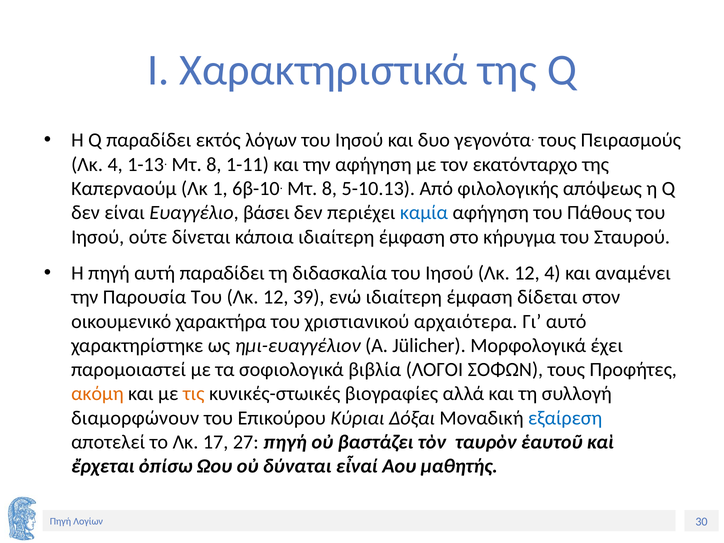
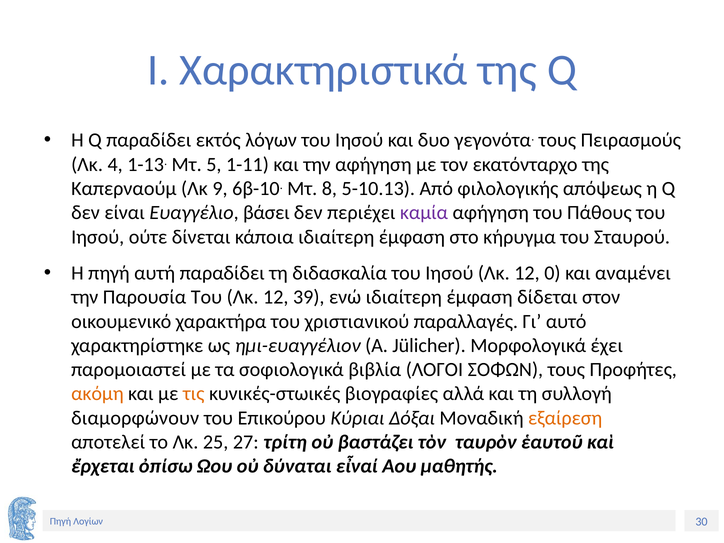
1-13 Μτ 8: 8 -> 5
1: 1 -> 9
καμία colour: blue -> purple
12 4: 4 -> 0
αρχαιότερα: αρχαιότερα -> παραλλαγές
εξαίρεση colour: blue -> orange
17: 17 -> 25
27 πηγή: πηγή -> τρίτη
